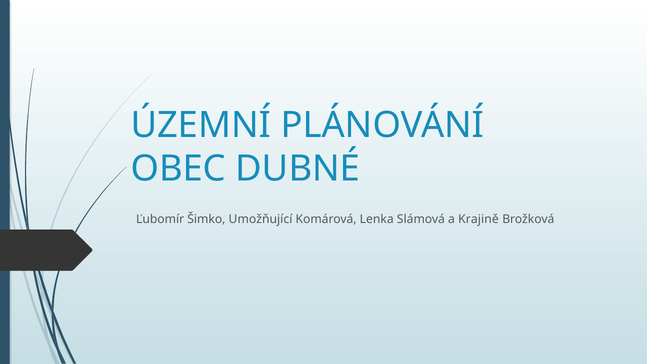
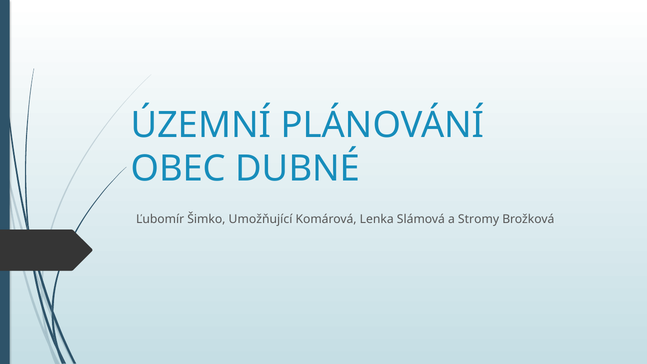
Krajině: Krajině -> Stromy
